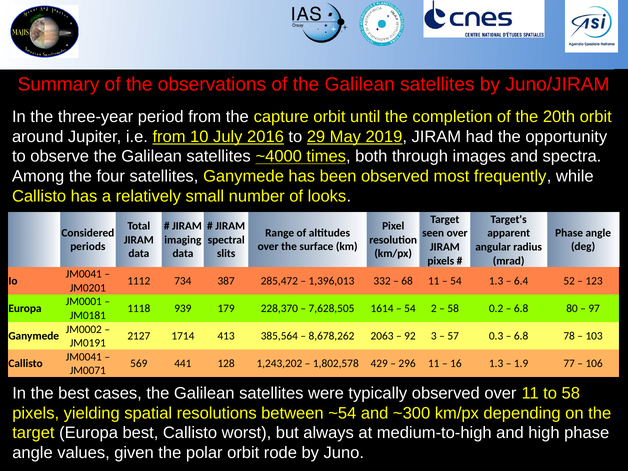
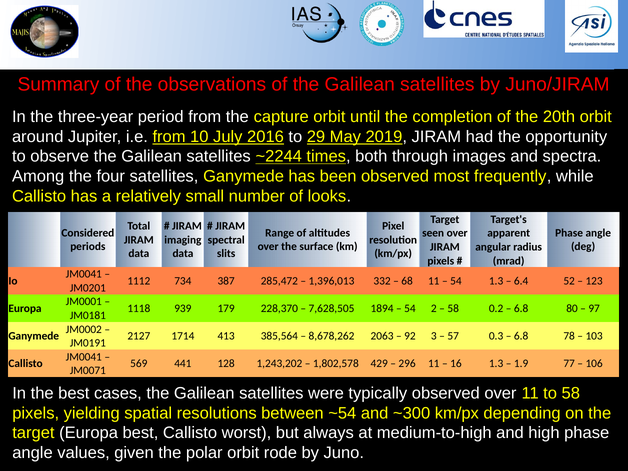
~4000: ~4000 -> ~2244
1614: 1614 -> 1894
